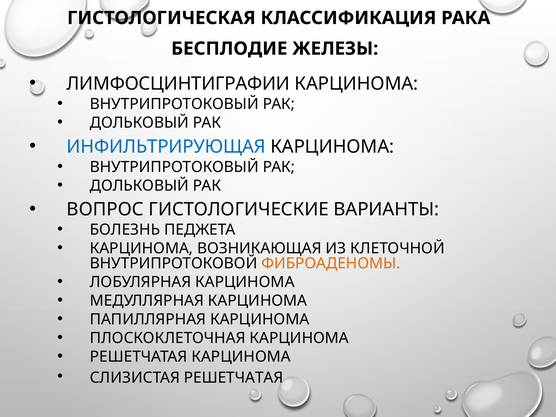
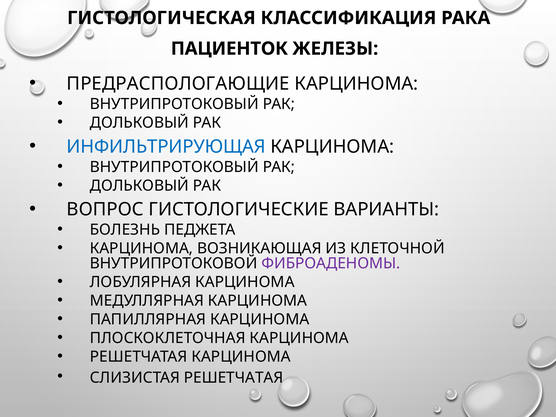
БЕСПЛОДИЕ: БЕСПЛОДИЕ -> ПАЦИЕНТОК
ЛИМФОСЦИНТИГРАФИИ: ЛИМФОСЦИНТИГРАФИИ -> ПРЕДРАСПОЛОГАЮЩИЕ
ФИБРОАДЕНОМЫ colour: orange -> purple
